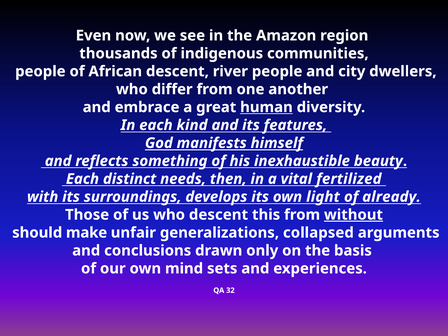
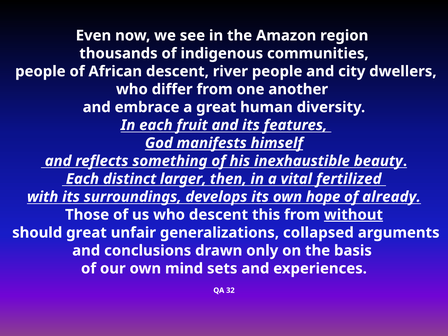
human underline: present -> none
kind: kind -> fruit
needs: needs -> larger
light: light -> hope
should make: make -> great
